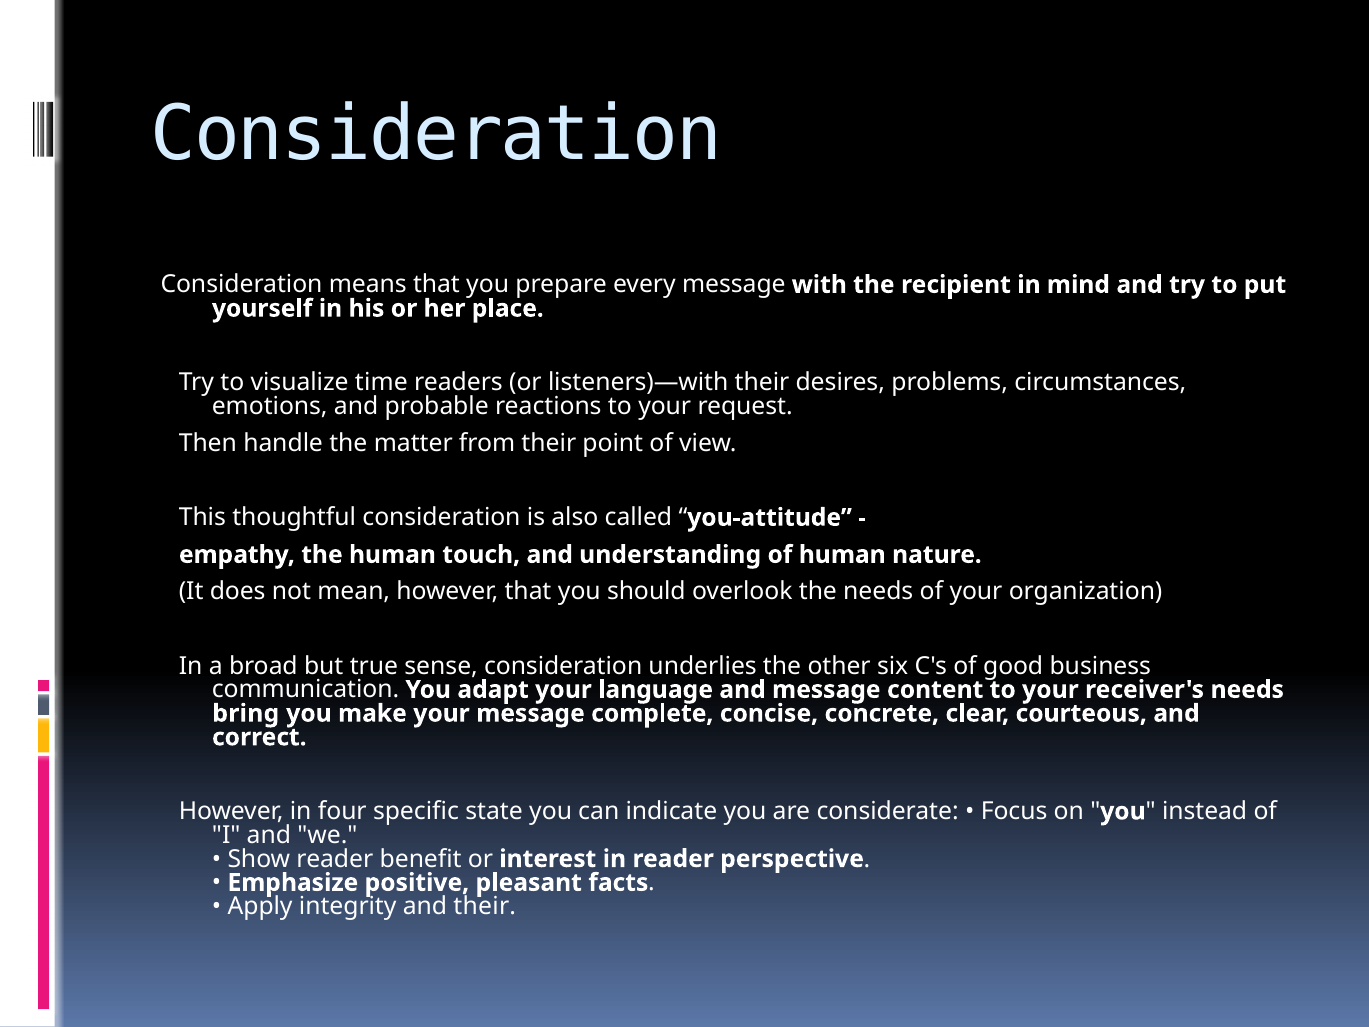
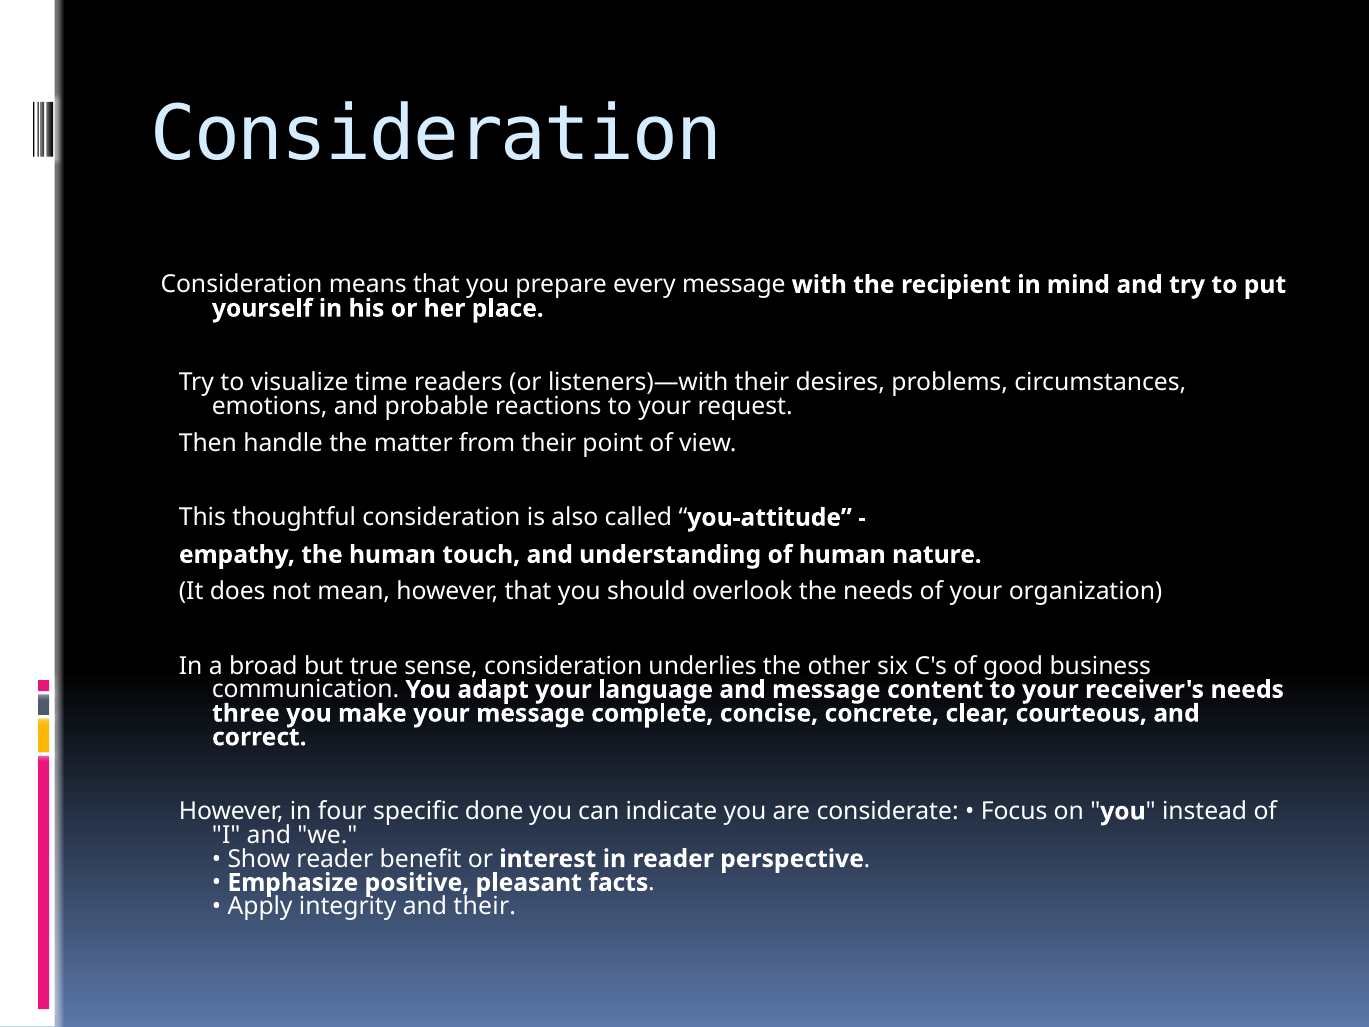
bring: bring -> three
state: state -> done
